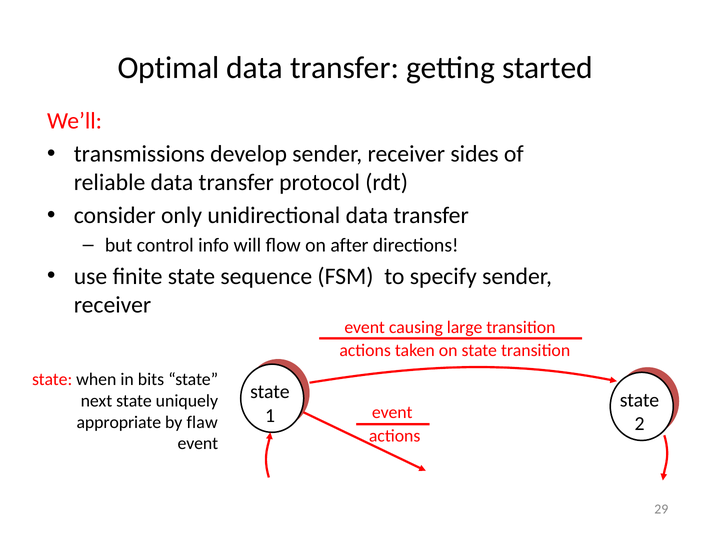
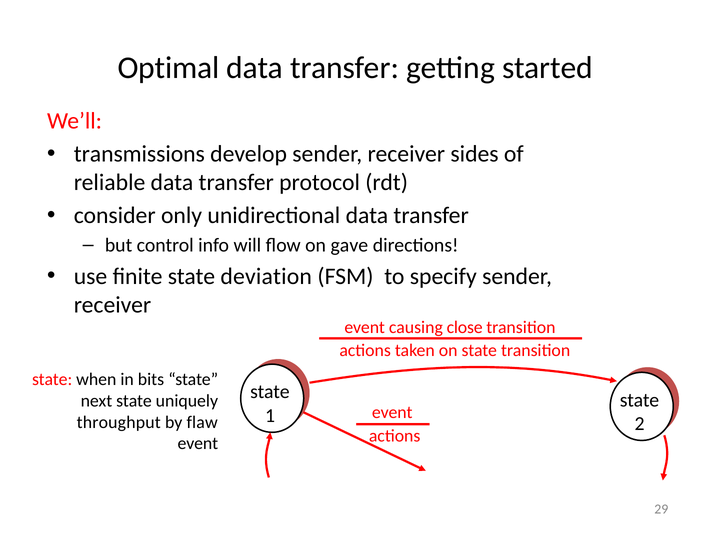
after: after -> gave
sequence: sequence -> deviation
large: large -> close
appropriate: appropriate -> throughput
